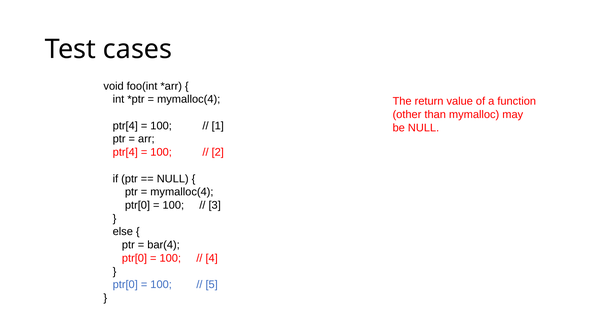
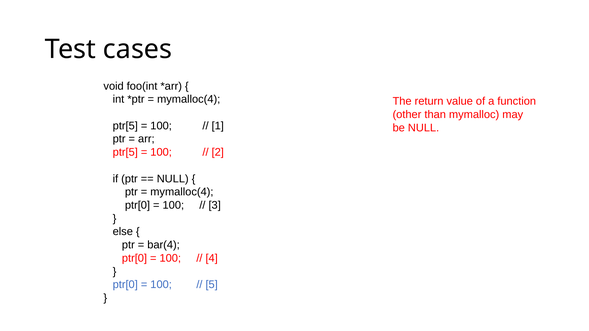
ptr[4 at (125, 126): ptr[4 -> ptr[5
ptr[4 at (125, 152): ptr[4 -> ptr[5
